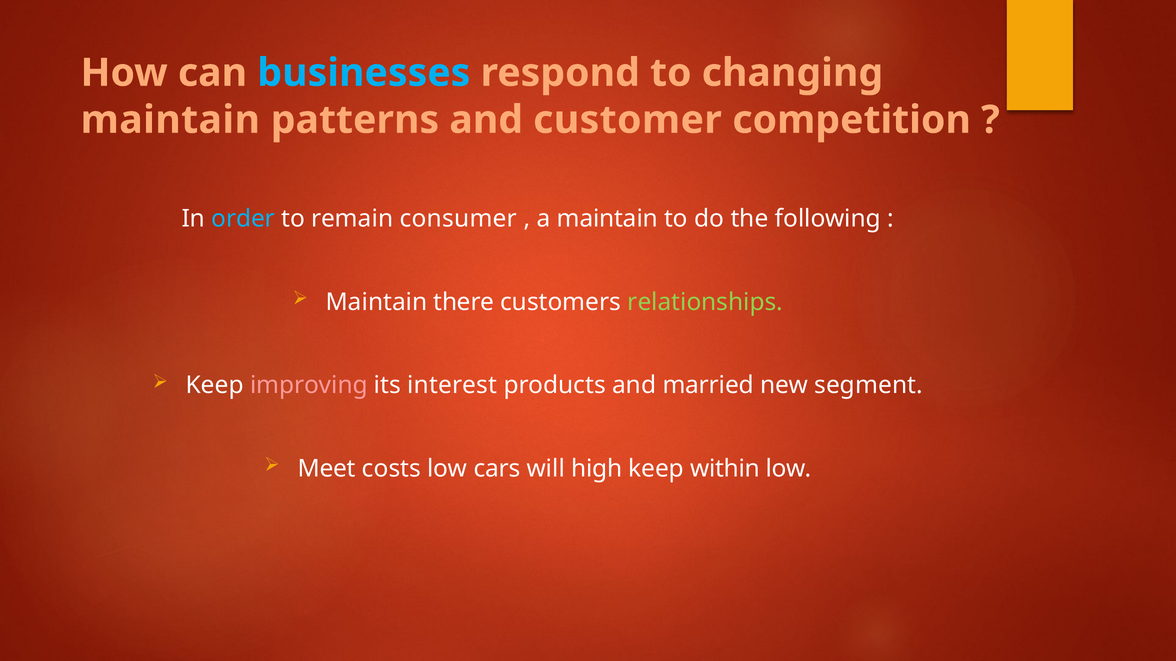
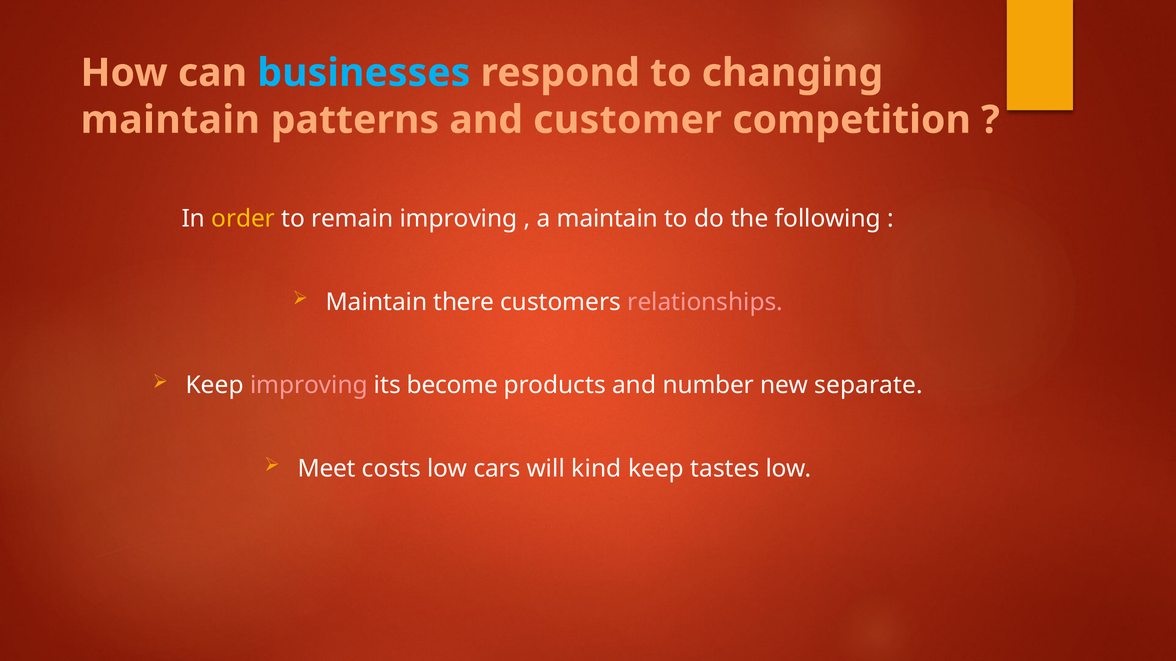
order colour: light blue -> yellow
remain consumer: consumer -> improving
relationships colour: light green -> pink
interest: interest -> become
married: married -> number
segment: segment -> separate
high: high -> kind
within: within -> tastes
